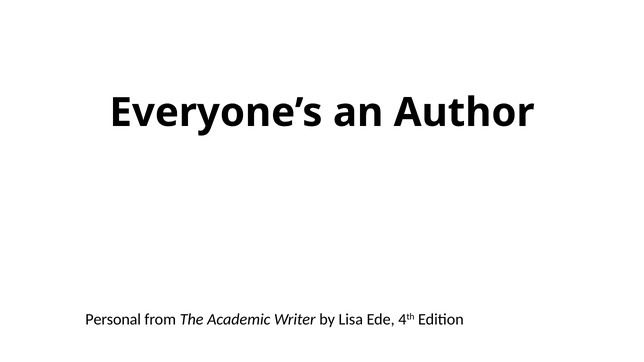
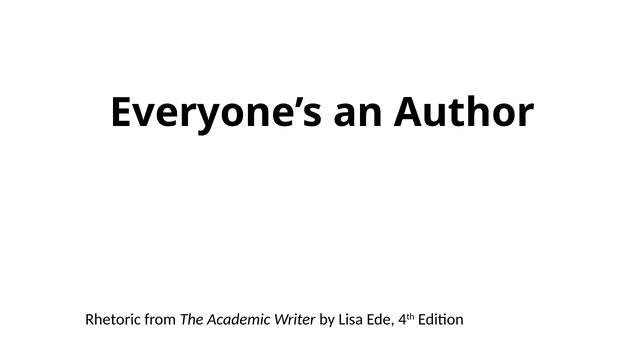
Personal: Personal -> Rhetoric
